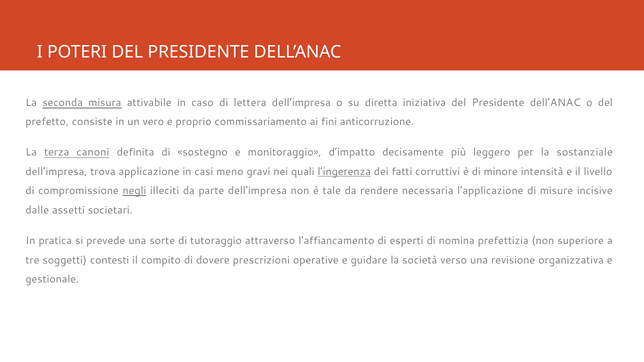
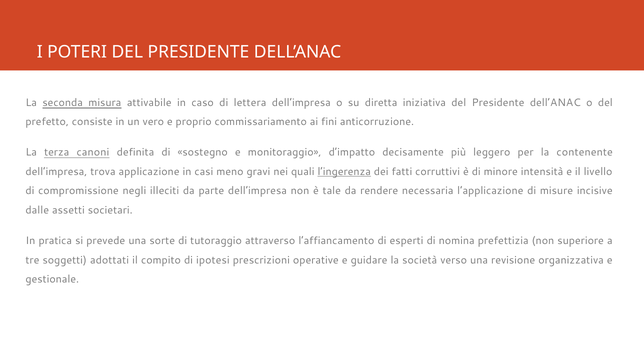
sostanziale: sostanziale -> contenente
negli underline: present -> none
contesti: contesti -> adottati
dovere: dovere -> ipotesi
